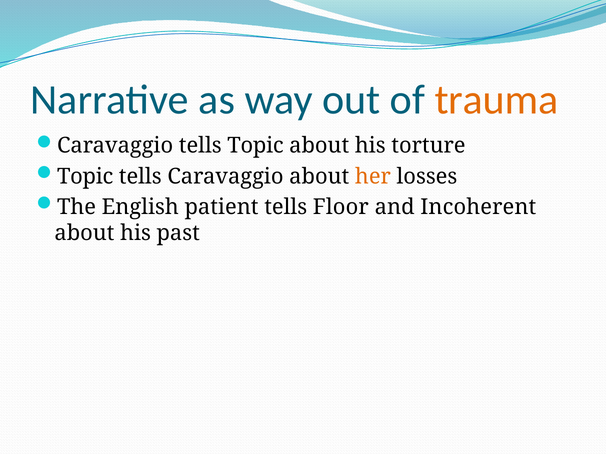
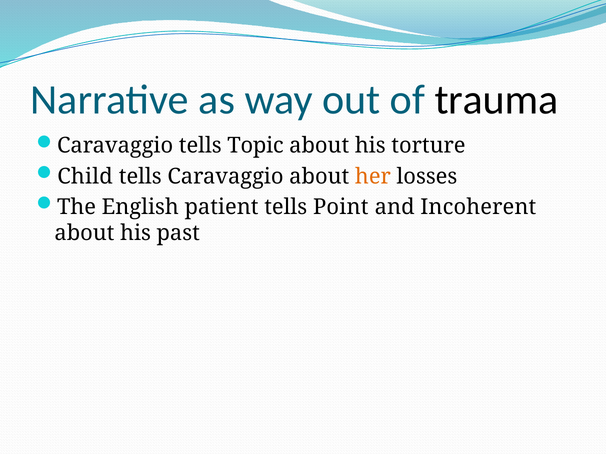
trauma colour: orange -> black
Topic at (85, 177): Topic -> Child
Floor: Floor -> Point
